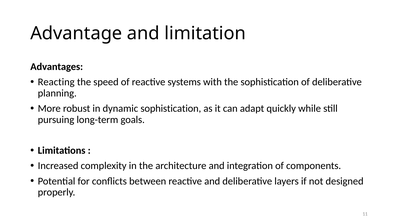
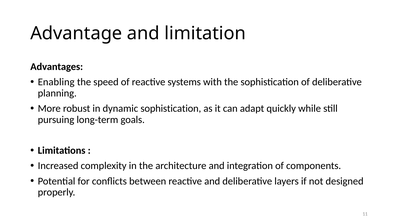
Reacting: Reacting -> Enabling
